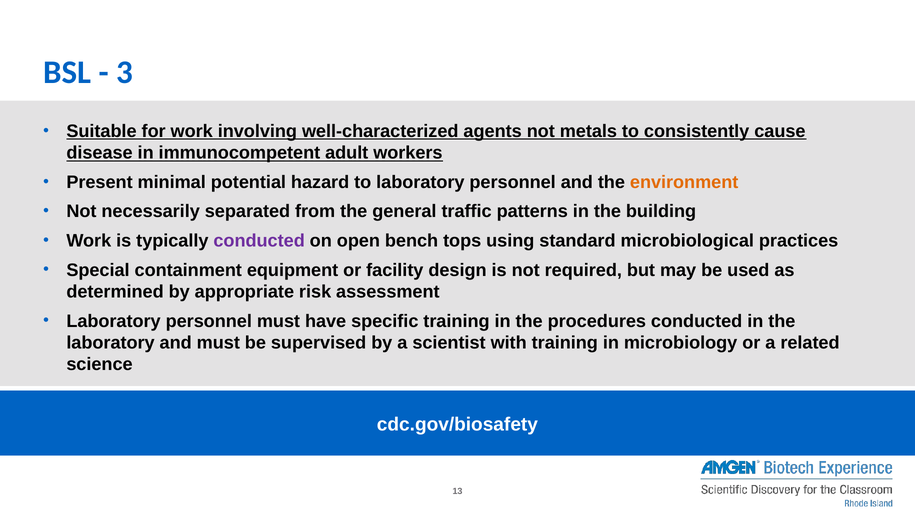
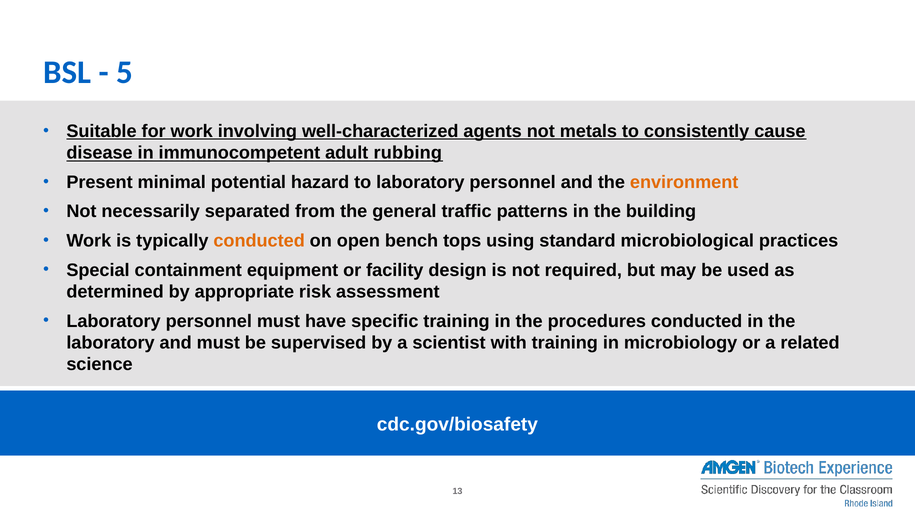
3: 3 -> 5
workers: workers -> rubbing
conducted at (259, 241) colour: purple -> orange
